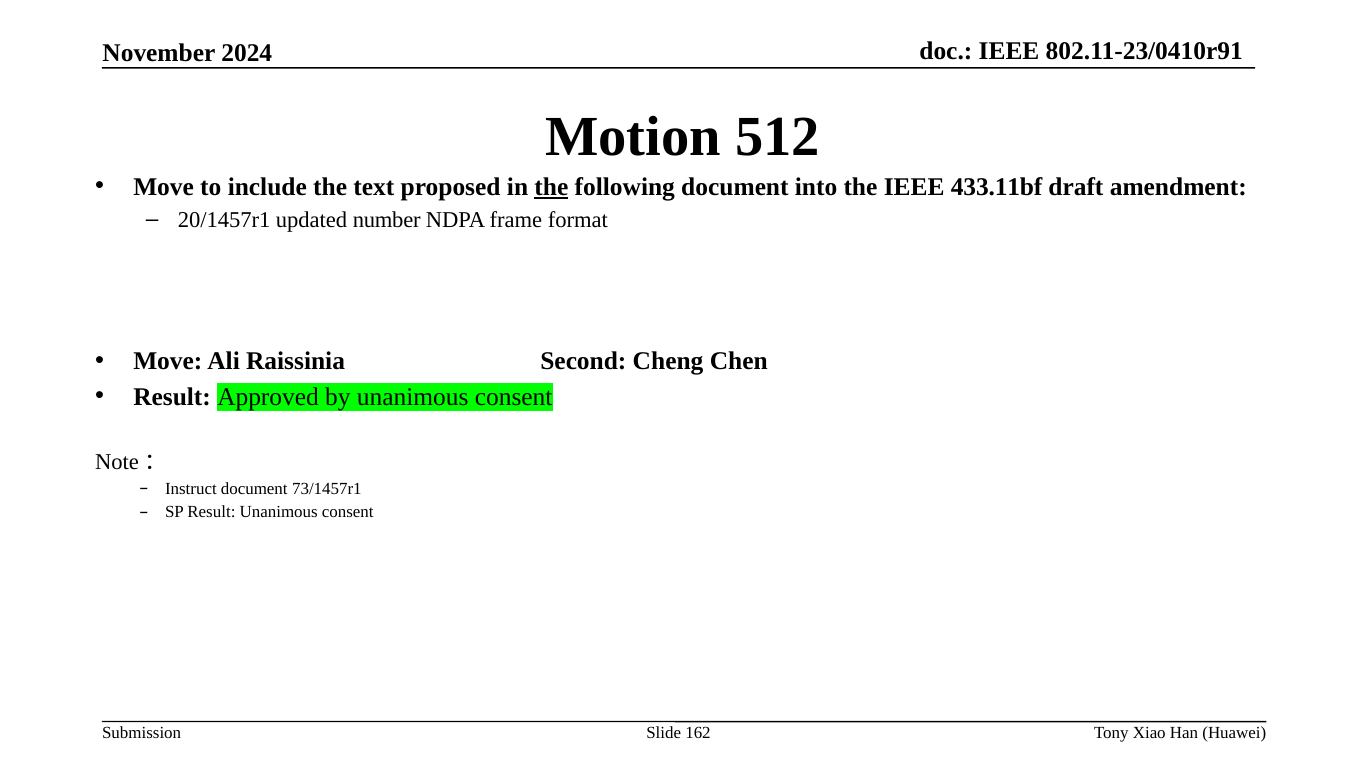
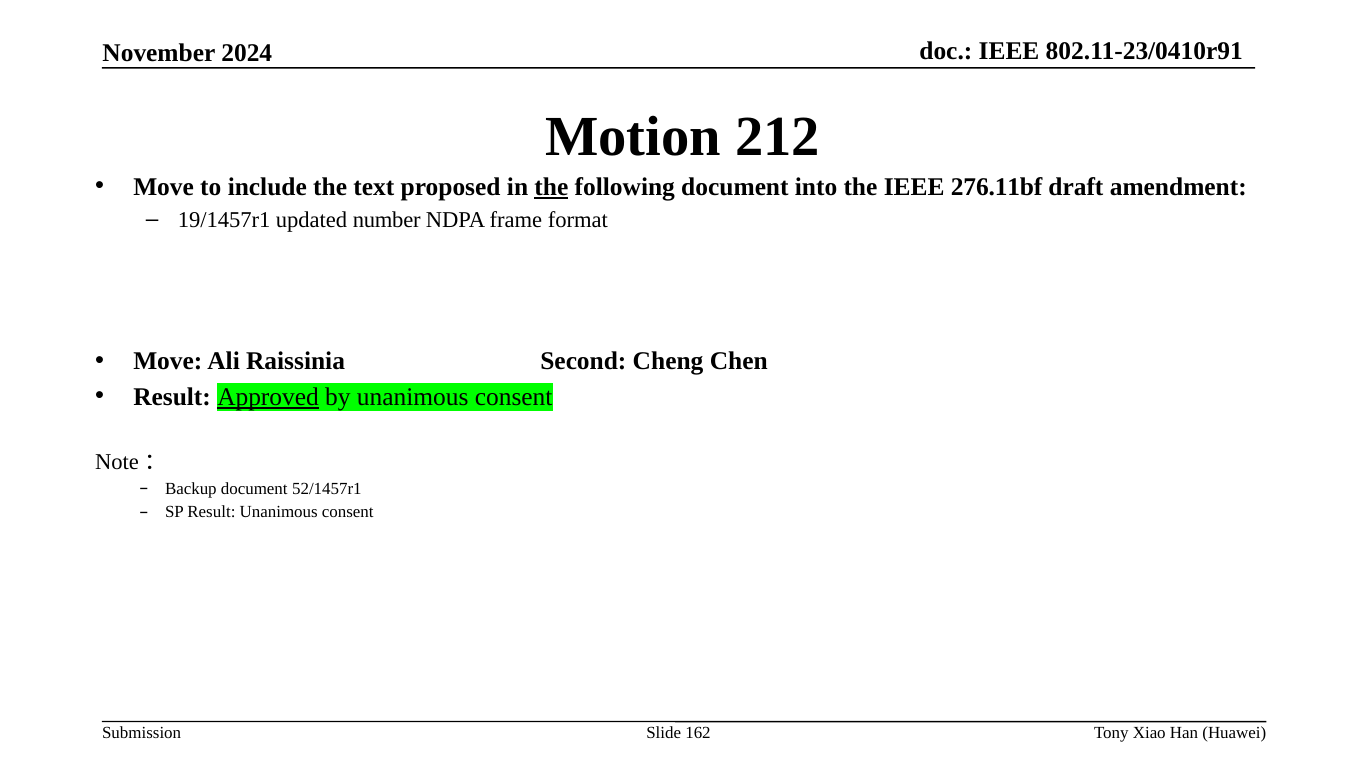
512: 512 -> 212
433.11bf: 433.11bf -> 276.11bf
20/1457r1: 20/1457r1 -> 19/1457r1
Approved underline: none -> present
Instruct: Instruct -> Backup
73/1457r1: 73/1457r1 -> 52/1457r1
